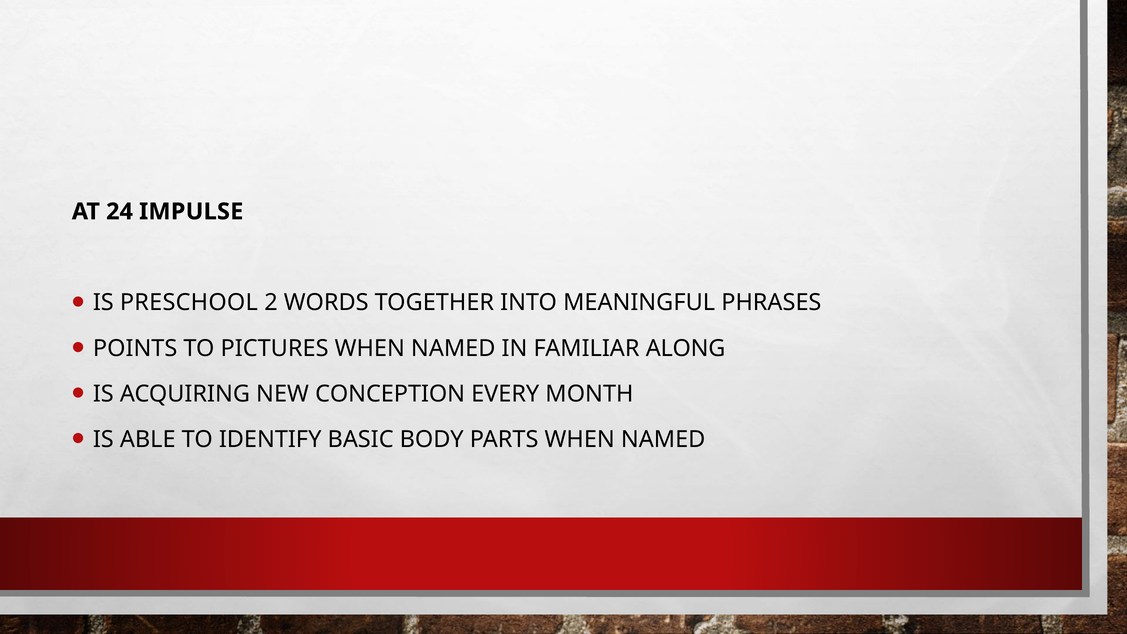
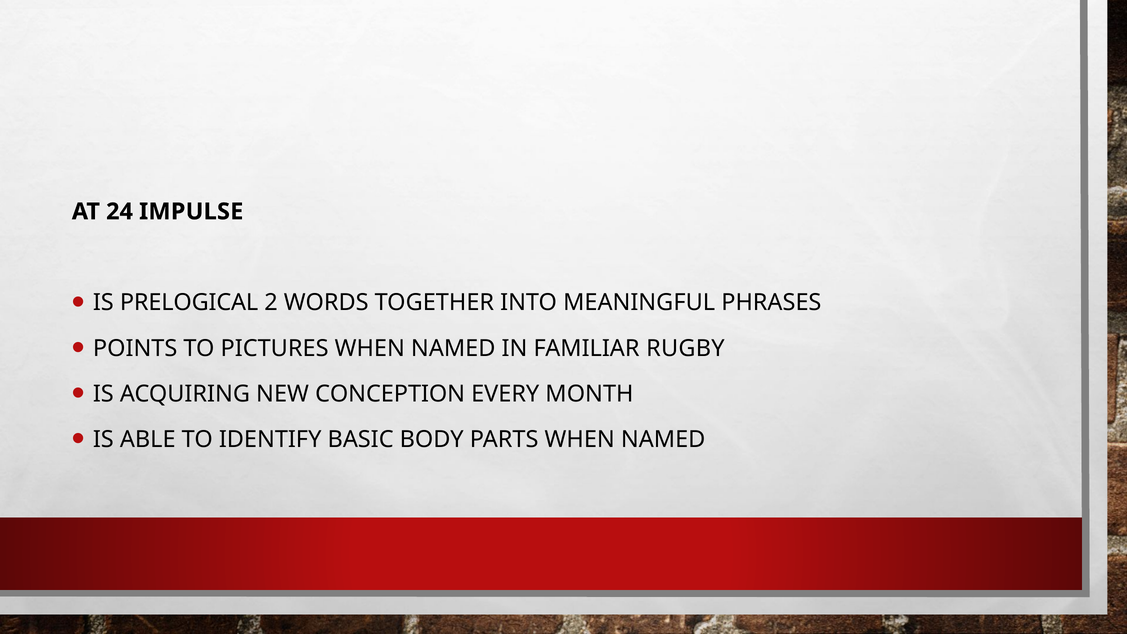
PRESCHOOL: PRESCHOOL -> PRELOGICAL
ALONG: ALONG -> RUGBY
